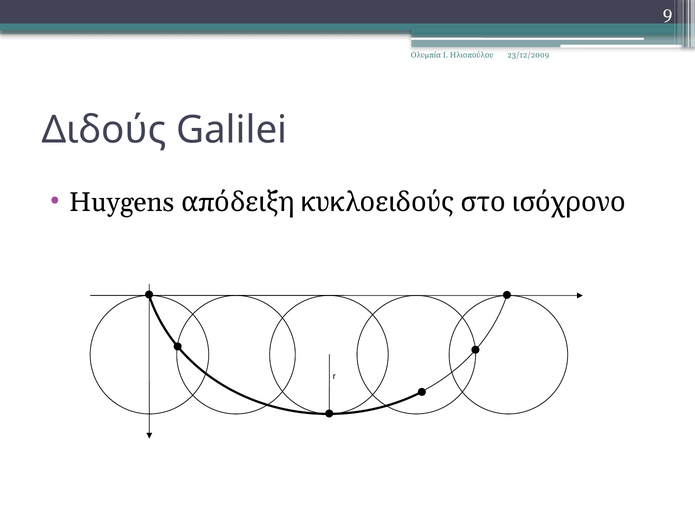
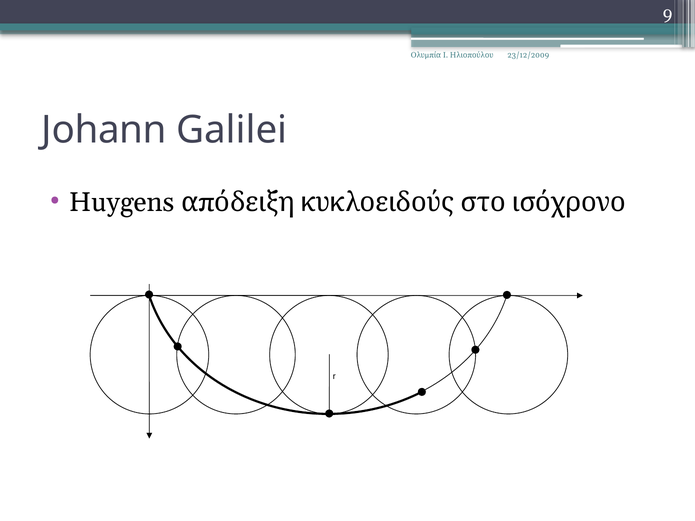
Διδούς: Διδούς -> Johann
